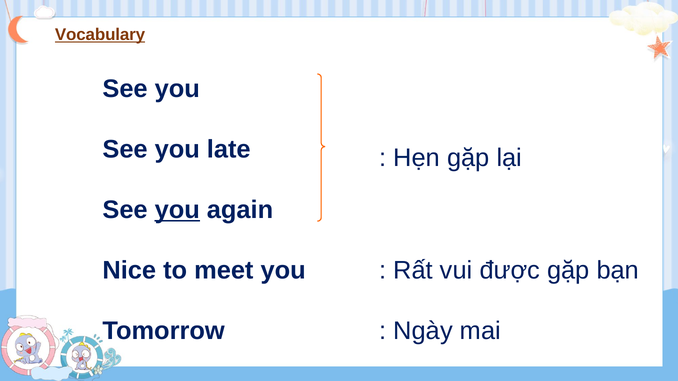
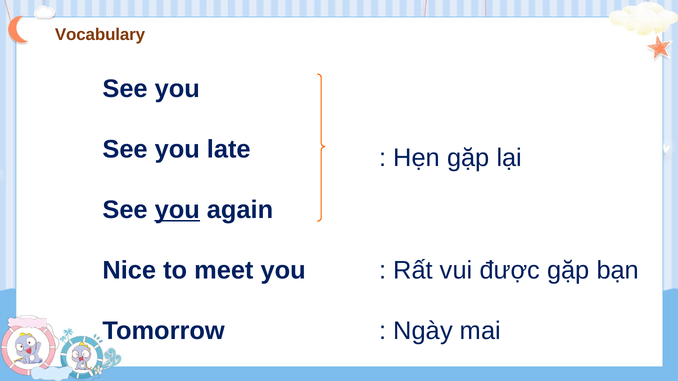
Vocabulary underline: present -> none
